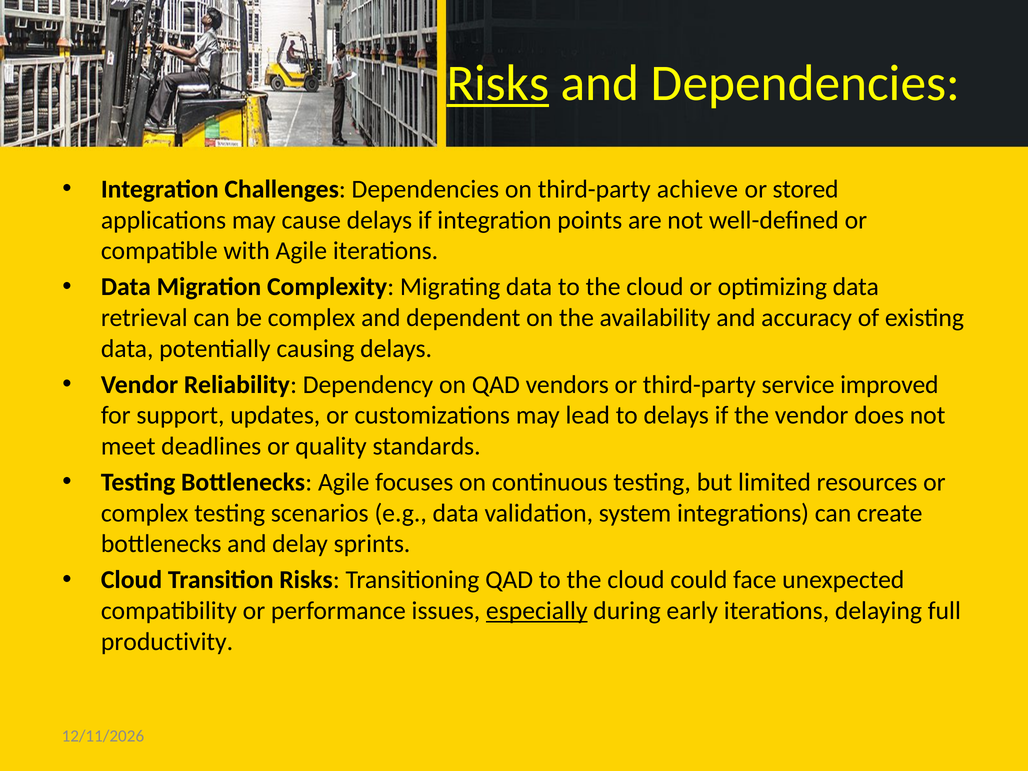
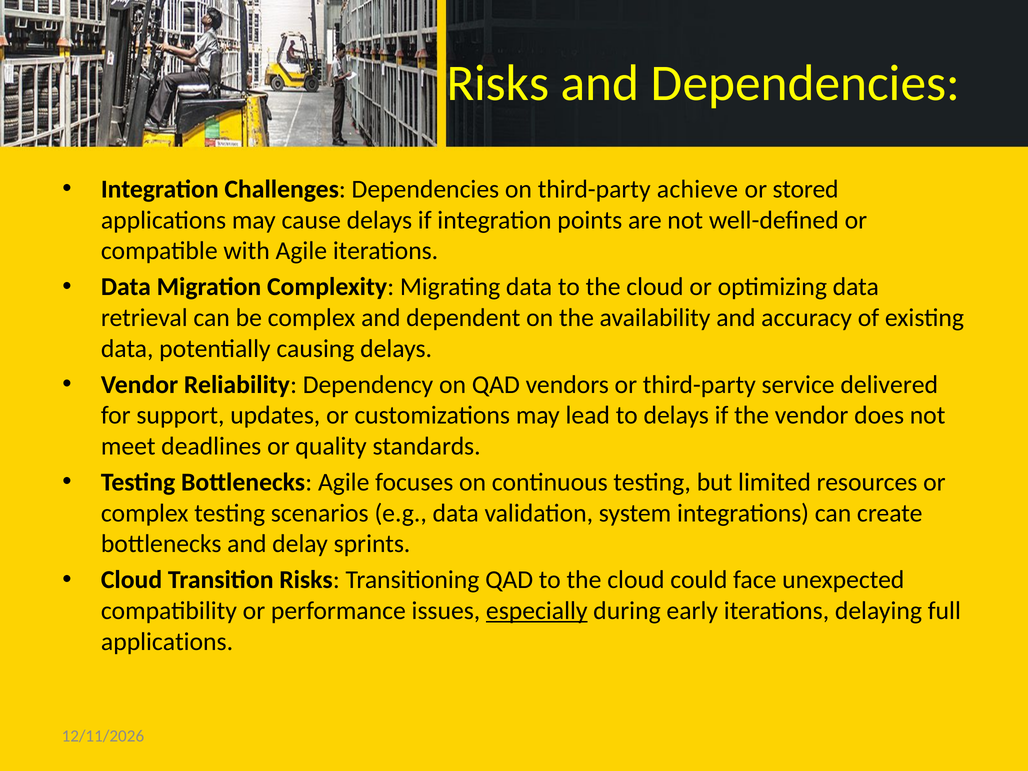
Risks at (498, 83) underline: present -> none
improved: improved -> delivered
productivity at (167, 642): productivity -> applications
